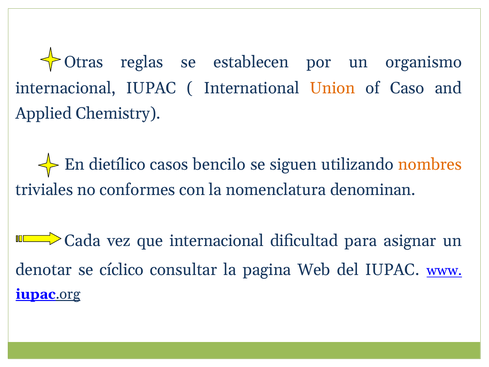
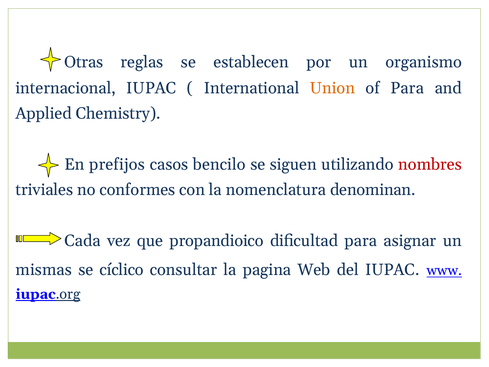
of Caso: Caso -> Para
dietílico: dietílico -> prefijos
nombres colour: orange -> red
que internacional: internacional -> propandioico
denotar: denotar -> mismas
